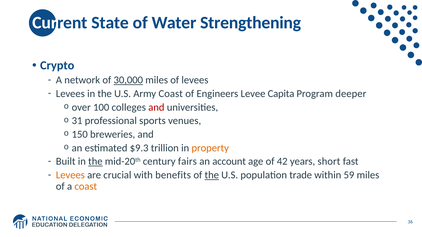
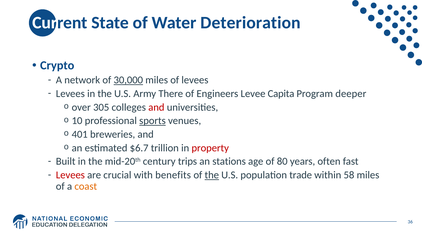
Strengthening: Strengthening -> Deterioration
Army Coast: Coast -> There
100: 100 -> 305
31: 31 -> 10
sports underline: none -> present
150: 150 -> 401
$9.3: $9.3 -> $6.7
property colour: orange -> red
the at (95, 162) underline: present -> none
fairs: fairs -> trips
account: account -> stations
42: 42 -> 80
short: short -> often
Levees at (70, 175) colour: orange -> red
59: 59 -> 58
